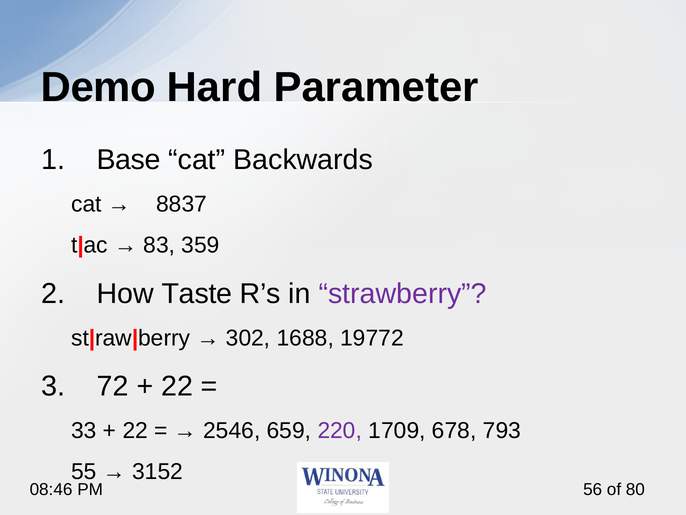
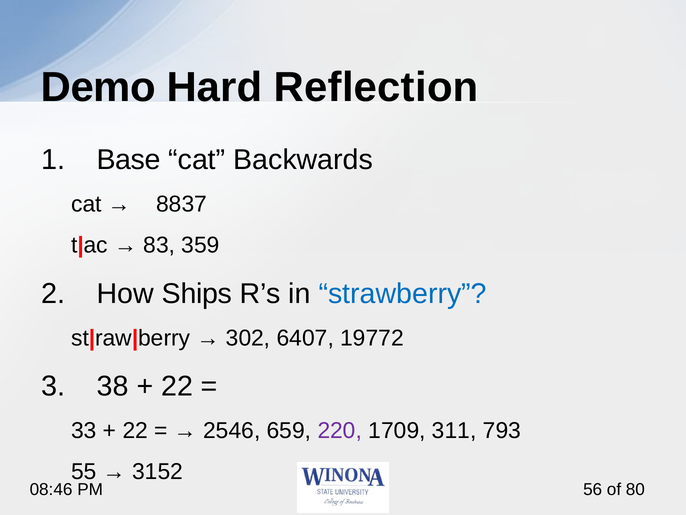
Parameter: Parameter -> Reflection
Taste: Taste -> Ships
strawberry colour: purple -> blue
1688: 1688 -> 6407
72: 72 -> 38
678: 678 -> 311
